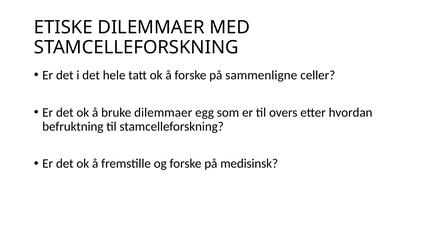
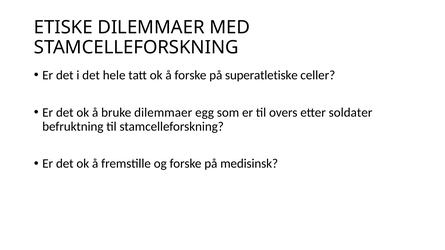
sammenligne: sammenligne -> superatletiske
hvordan: hvordan -> soldater
